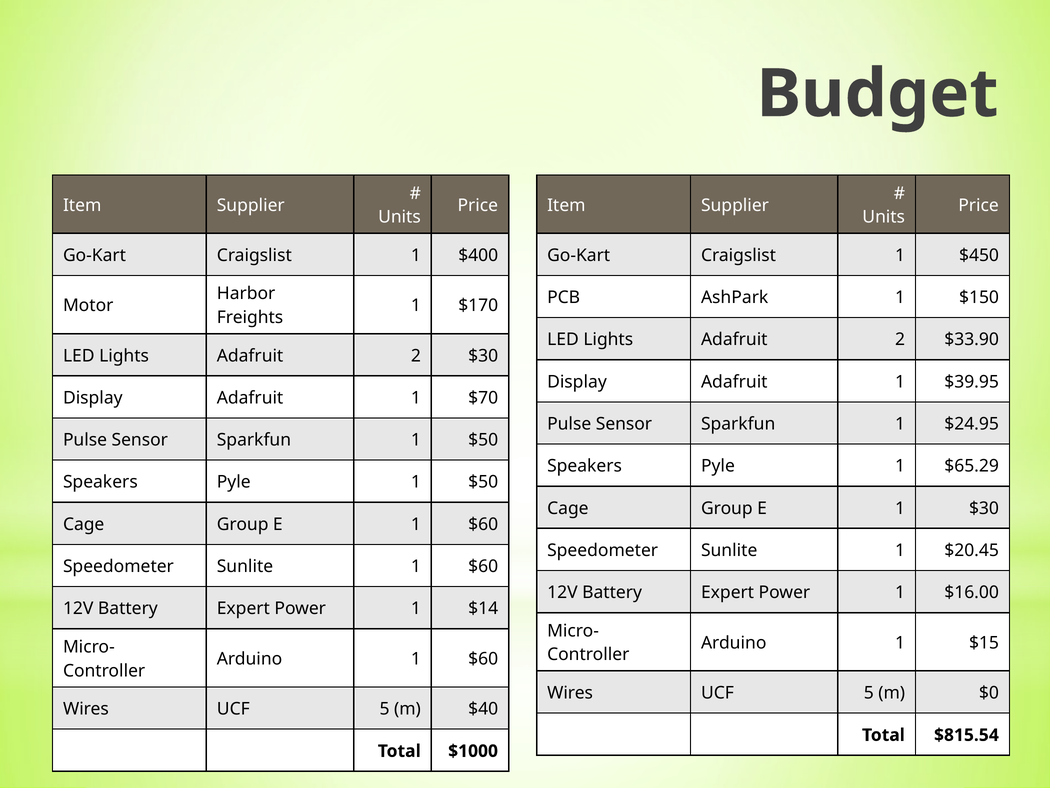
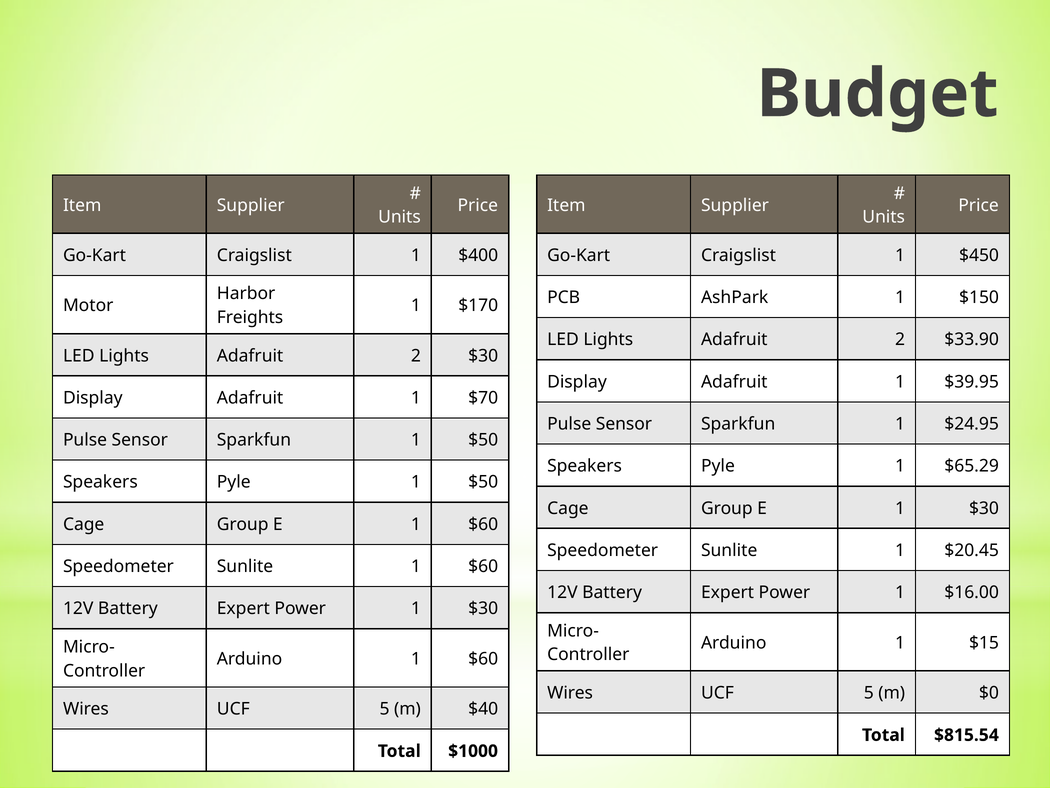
Power 1 $14: $14 -> $30
